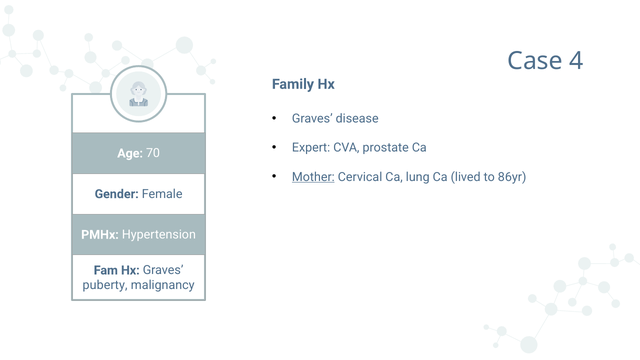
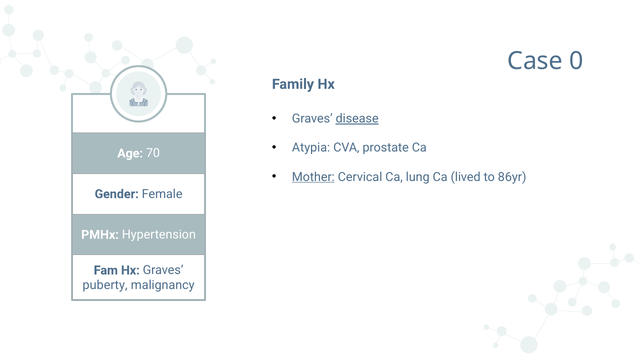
4: 4 -> 0
disease underline: none -> present
Expert: Expert -> Atypia
